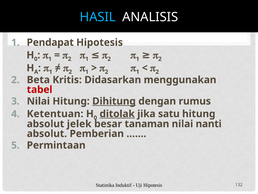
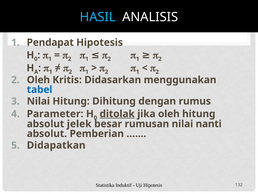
Beta at (38, 80): Beta -> Oleh
tabel colour: red -> blue
Dihitung underline: present -> none
Ketentuan: Ketentuan -> Parameter
jika satu: satu -> oleh
tanaman: tanaman -> rumusan
Permintaan: Permintaan -> Didapatkan
